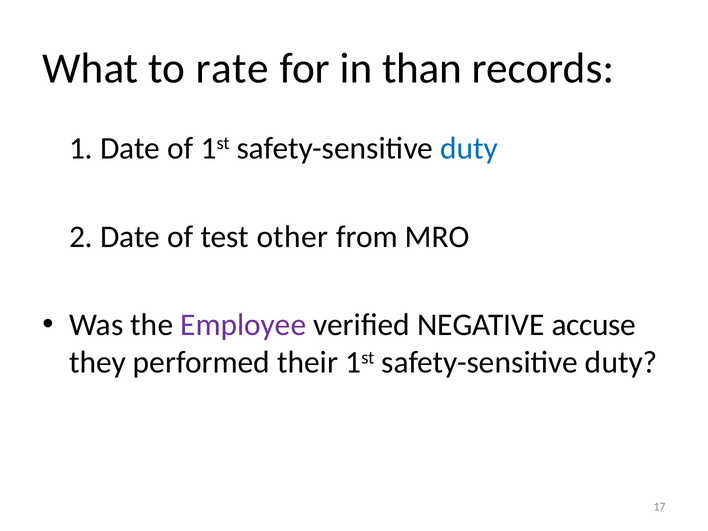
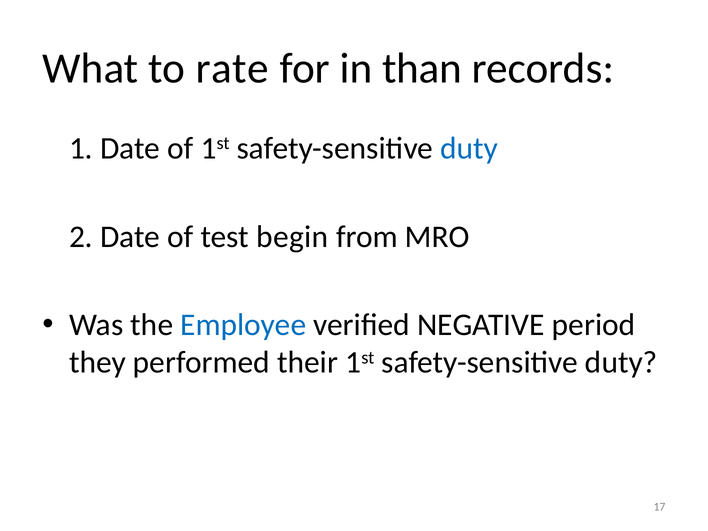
other: other -> begin
Employee colour: purple -> blue
accuse: accuse -> period
